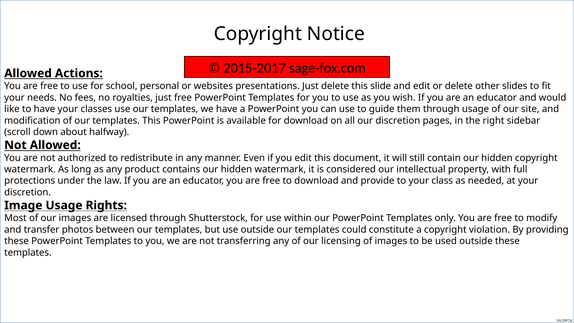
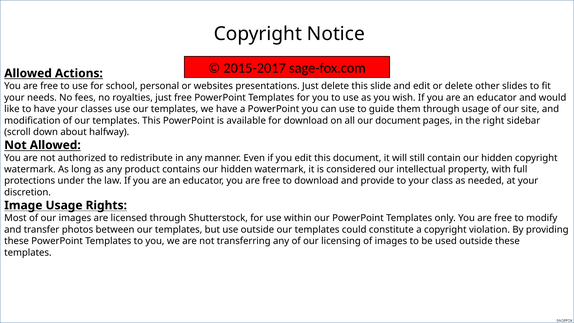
our discretion: discretion -> document
